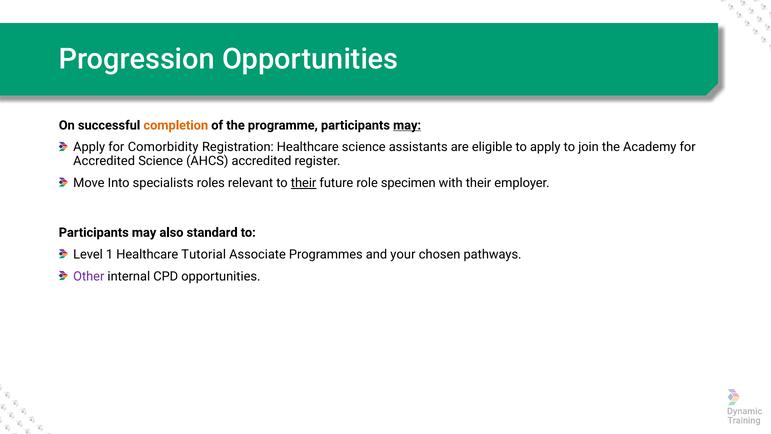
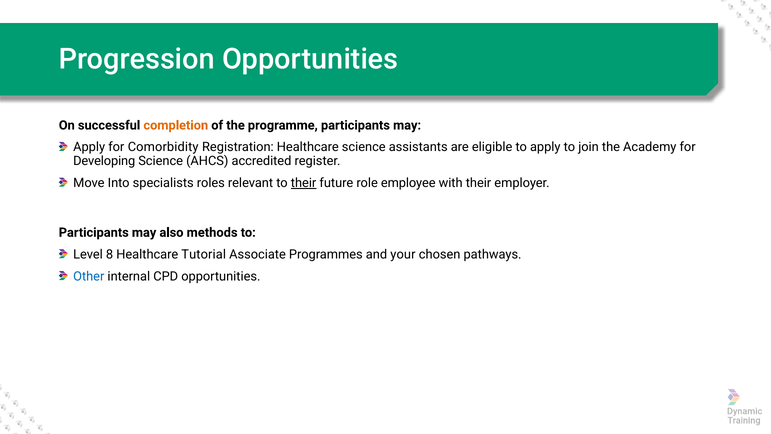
may at (407, 125) underline: present -> none
Accredited at (104, 161): Accredited -> Developing
specimen: specimen -> employee
standard: standard -> methods
1: 1 -> 8
Other colour: purple -> blue
